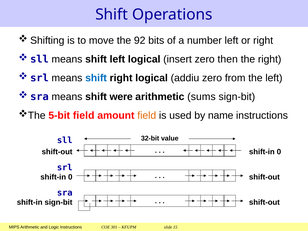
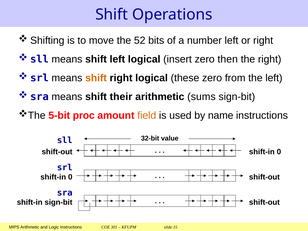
92: 92 -> 52
shift at (96, 78) colour: blue -> orange
addiu: addiu -> these
were: were -> their
5-bit field: field -> proc
